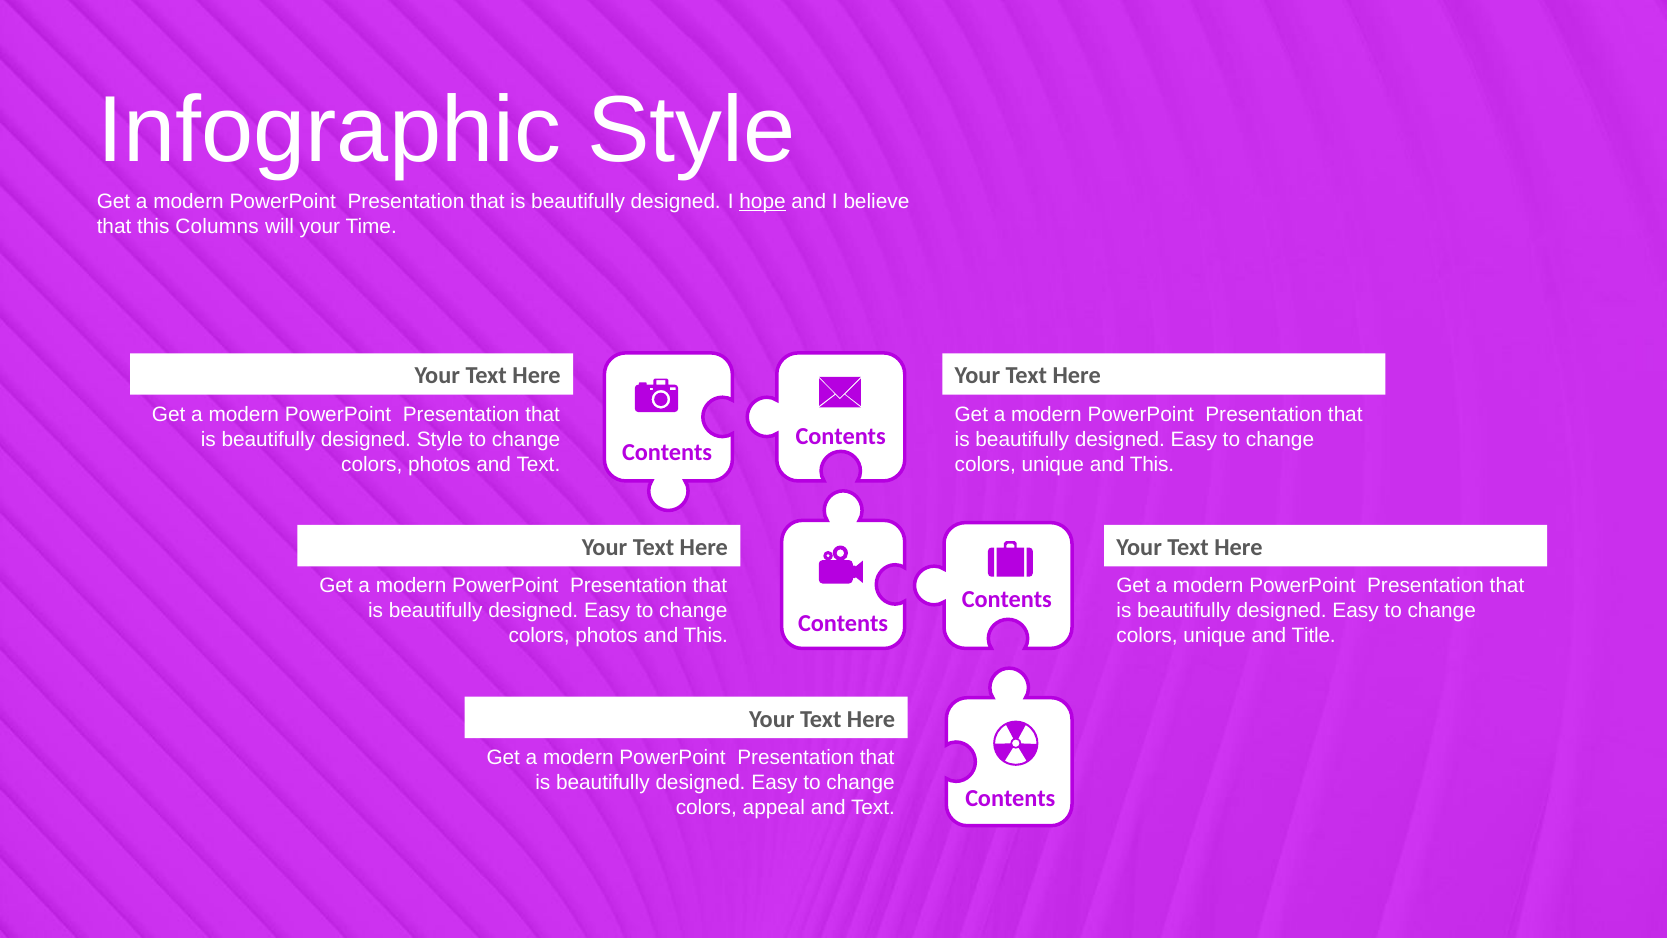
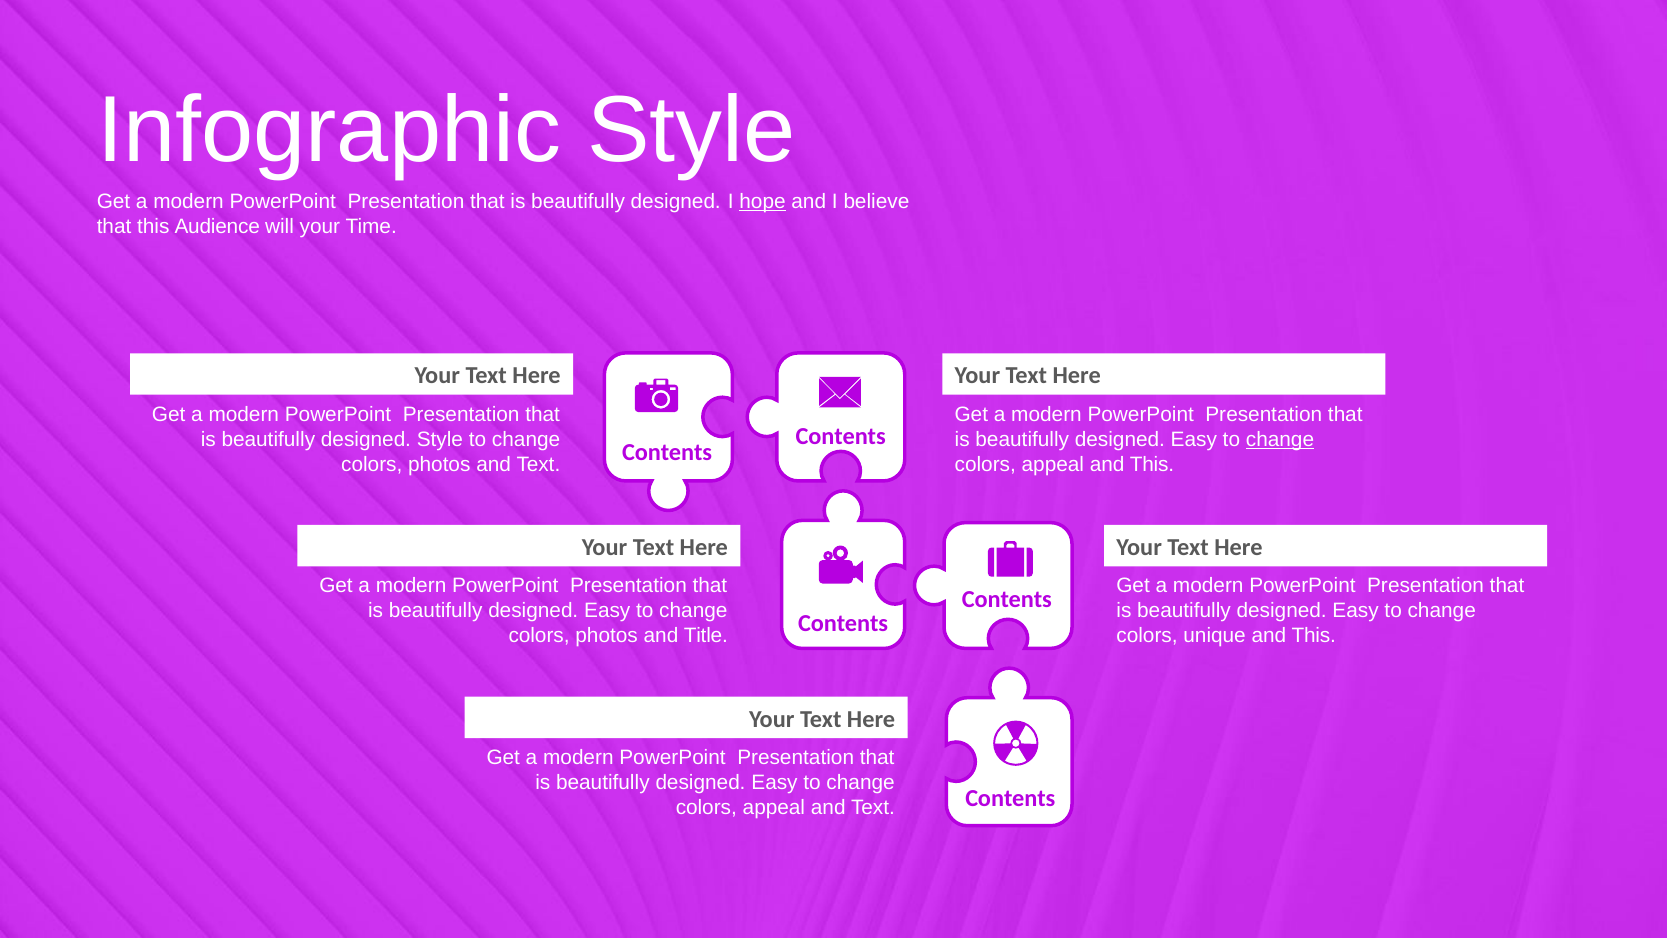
Columns: Columns -> Audience
change at (1280, 439) underline: none -> present
unique at (1053, 464): unique -> appeal
photos and This: This -> Title
Title at (1314, 636): Title -> This
